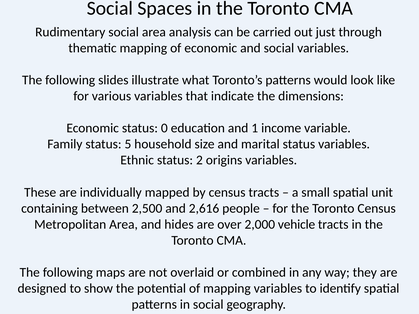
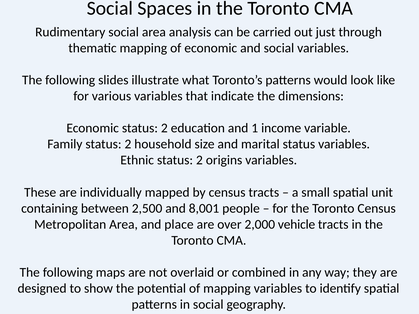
Economic status 0: 0 -> 2
Family status 5: 5 -> 2
2,616: 2,616 -> 8,001
hides: hides -> place
